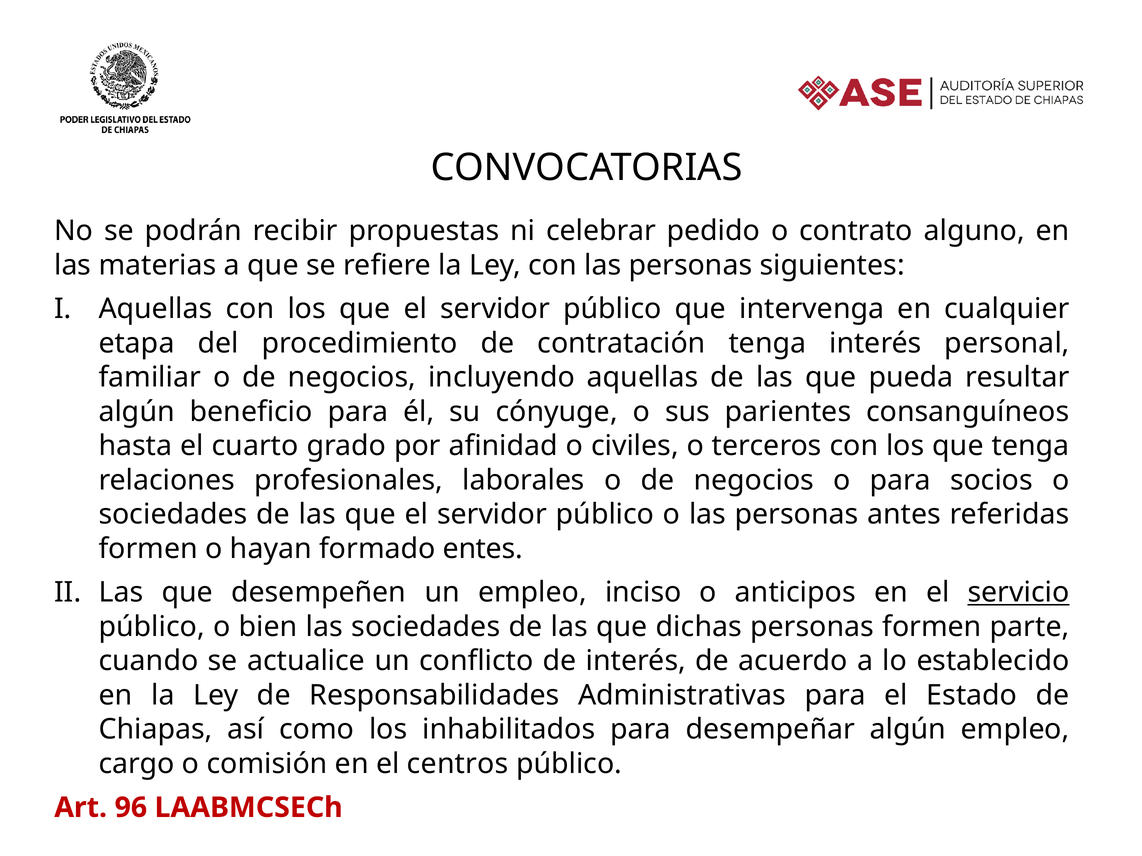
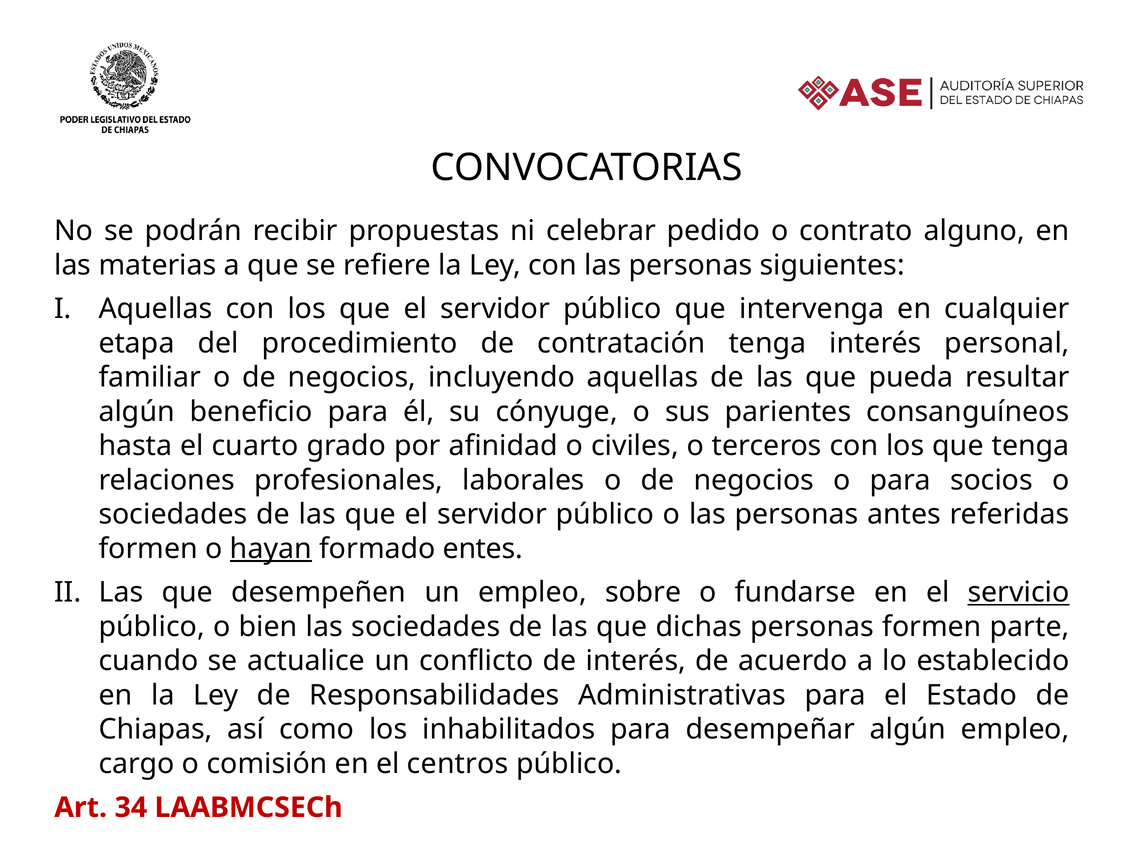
hayan underline: none -> present
inciso: inciso -> sobre
anticipos: anticipos -> fundarse
96: 96 -> 34
